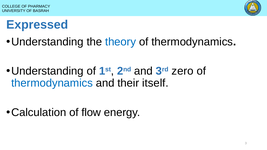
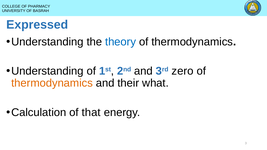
thermodynamics at (52, 83) colour: blue -> orange
itself: itself -> what
flow: flow -> that
